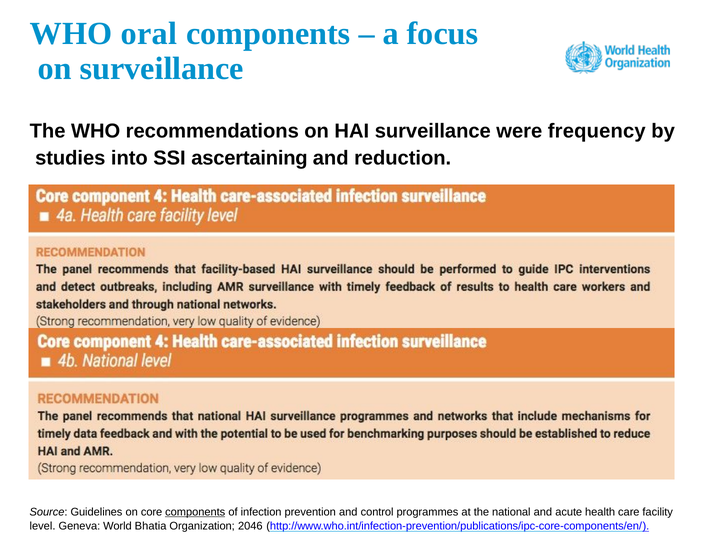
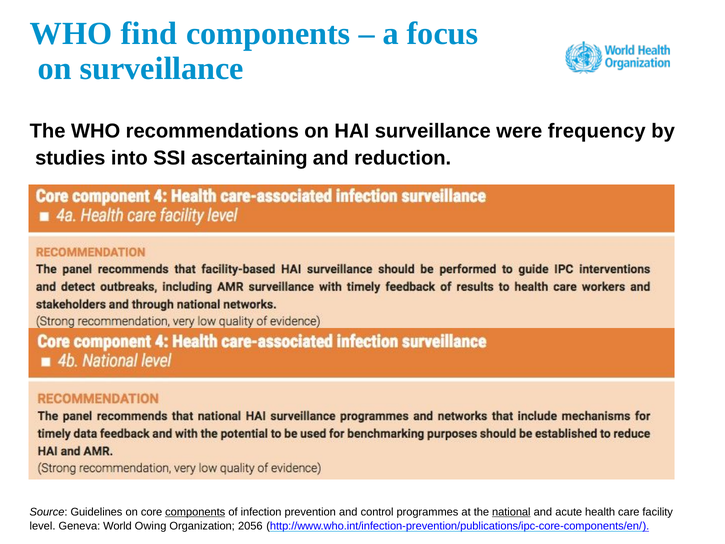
oral: oral -> find
national underline: none -> present
Bhatia: Bhatia -> Owing
2046: 2046 -> 2056
